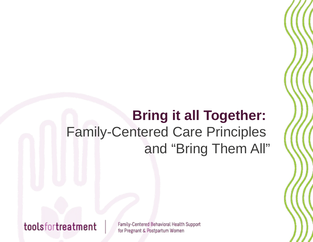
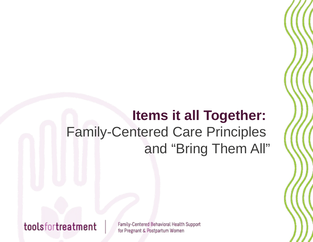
Bring at (150, 115): Bring -> Items
